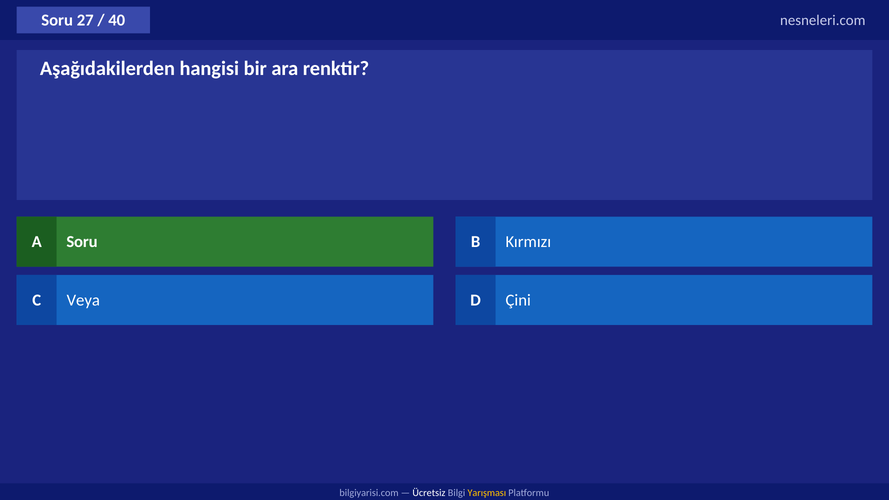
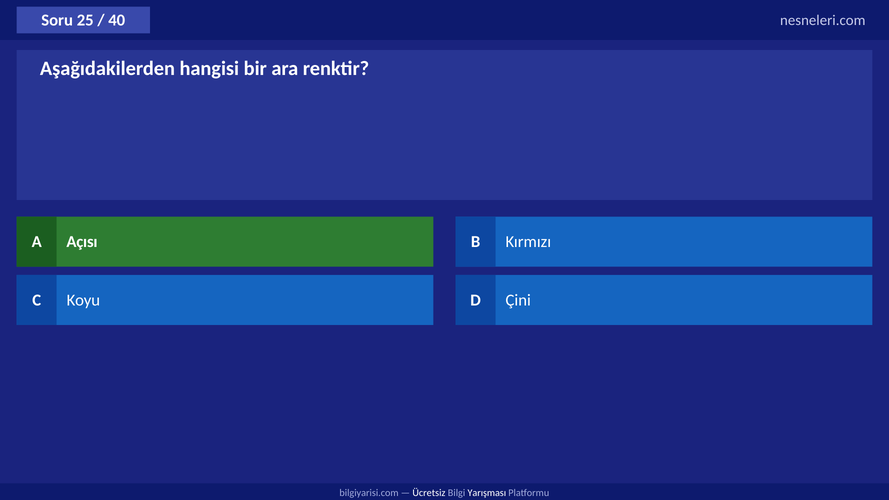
27: 27 -> 25
A Soru: Soru -> Açısı
Veya: Veya -> Koyu
Yarışması colour: yellow -> white
